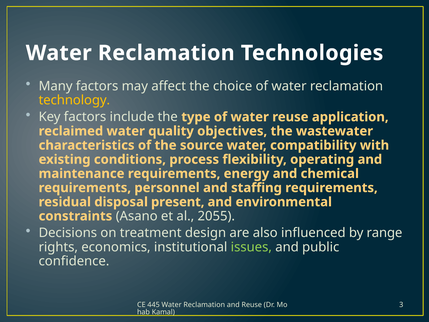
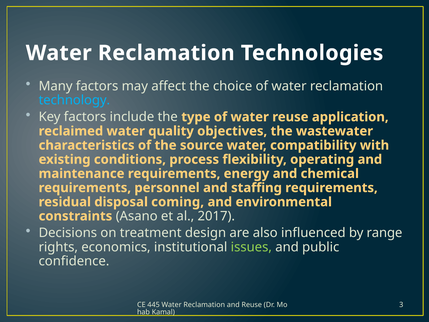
technology colour: yellow -> light blue
present: present -> coming
2055: 2055 -> 2017
